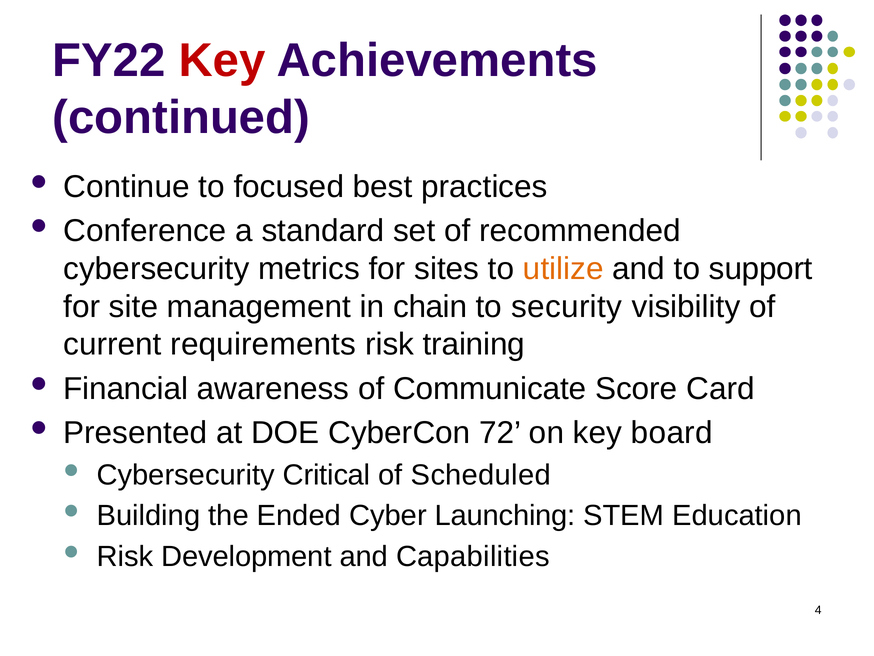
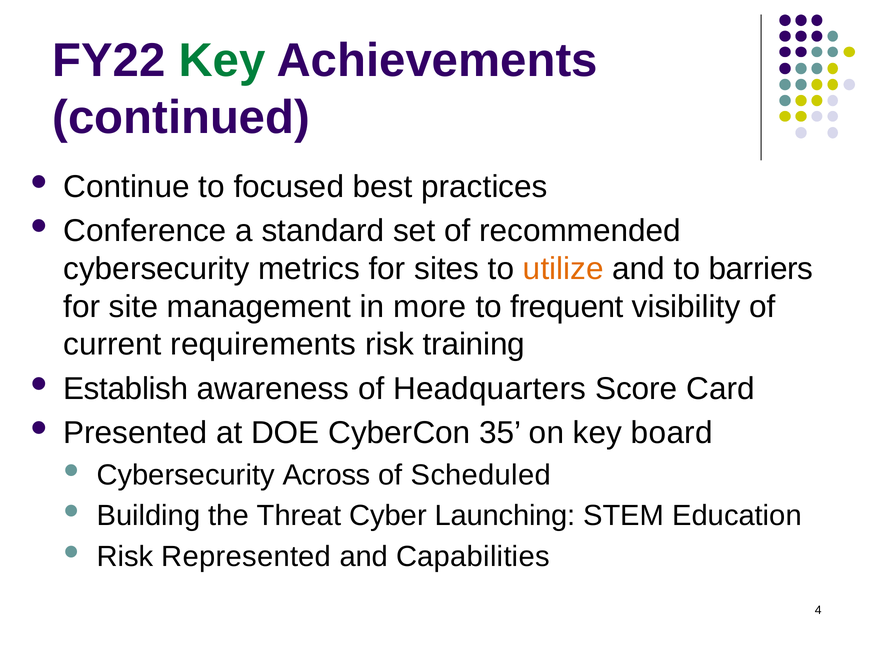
Key at (222, 61) colour: red -> green
support: support -> barriers
chain: chain -> more
security: security -> frequent
Financial: Financial -> Establish
Communicate: Communicate -> Headquarters
72: 72 -> 35
Critical: Critical -> Across
Ended: Ended -> Threat
Development: Development -> Represented
